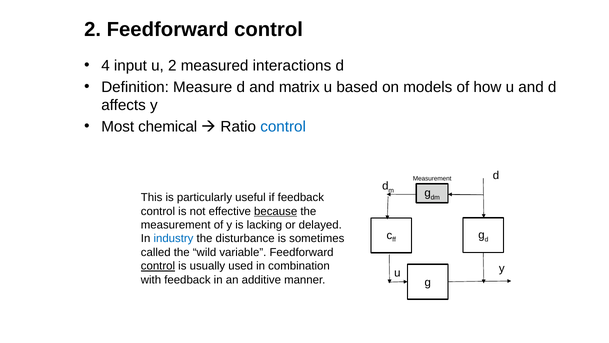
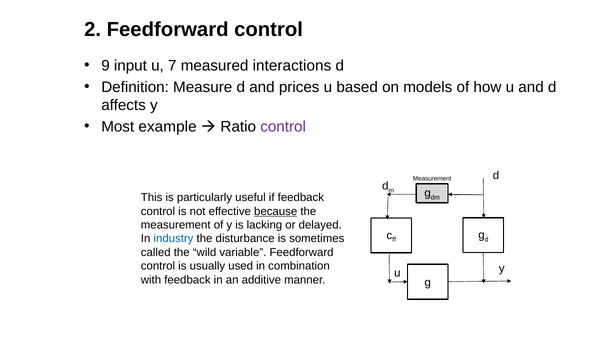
4: 4 -> 9
u 2: 2 -> 7
matrix: matrix -> prices
chemical: chemical -> example
control at (283, 126) colour: blue -> purple
control at (158, 266) underline: present -> none
